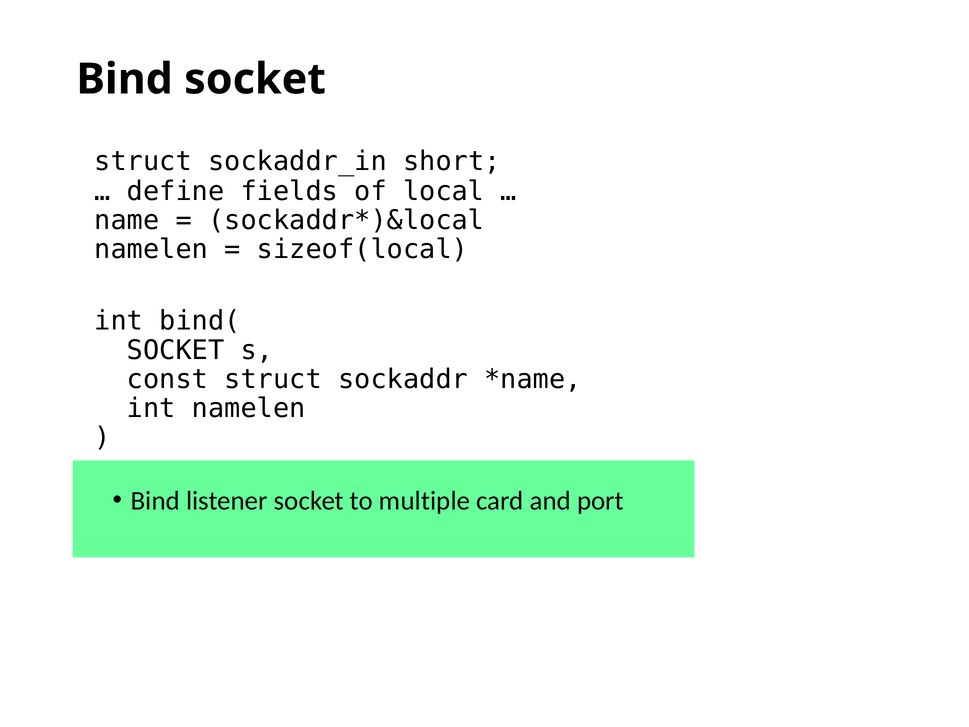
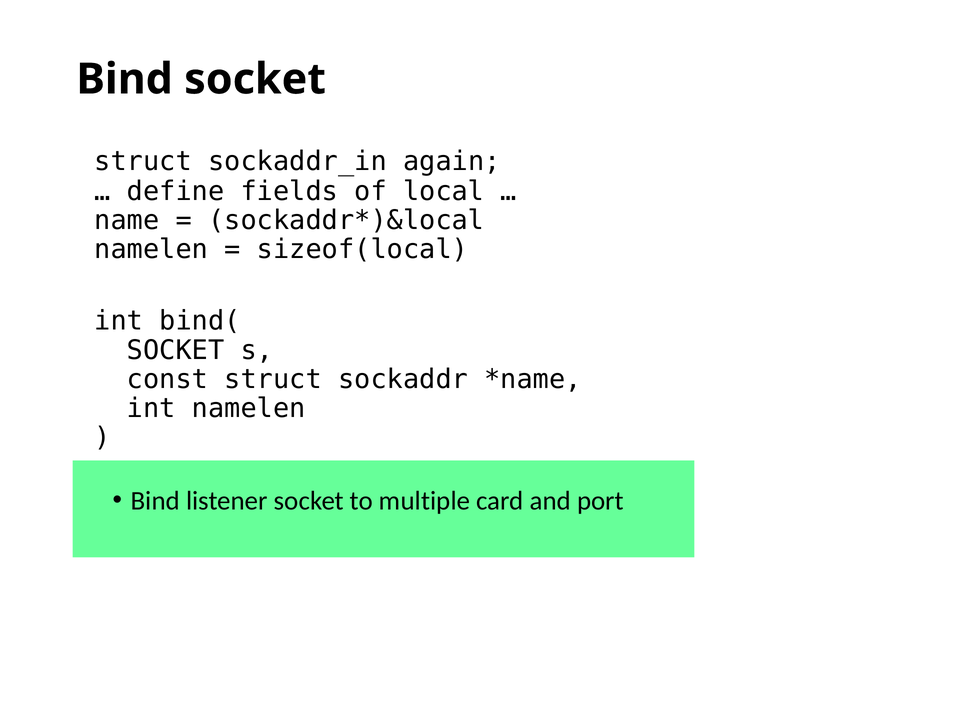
short: short -> again
